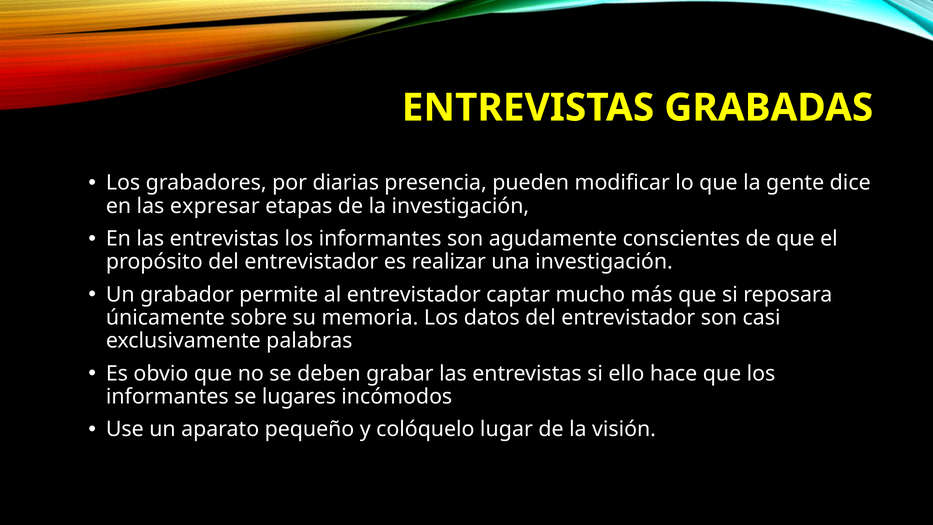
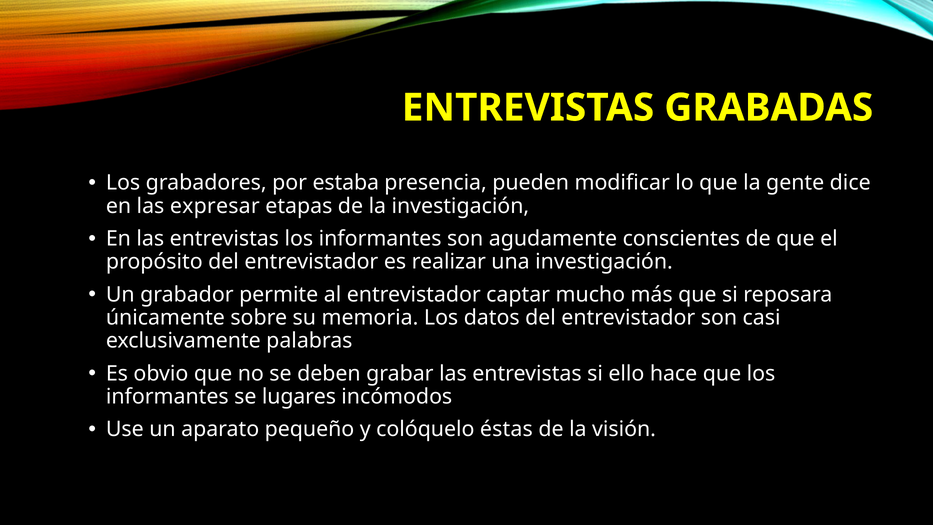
diarias: diarias -> estaba
lugar: lugar -> éstas
